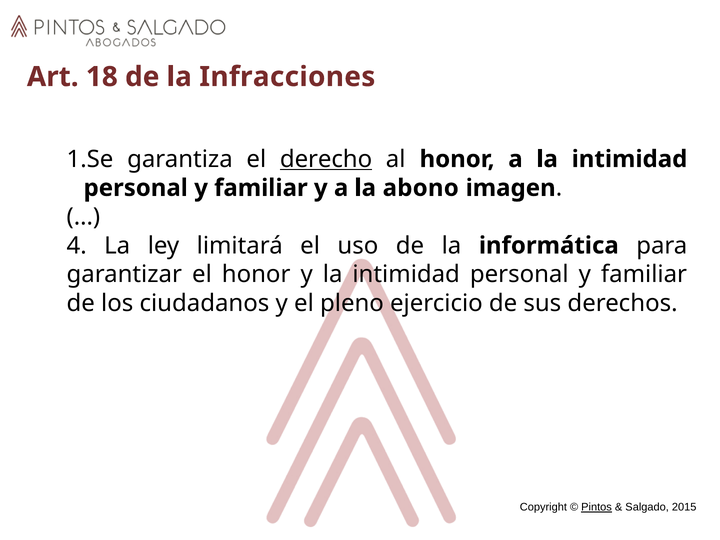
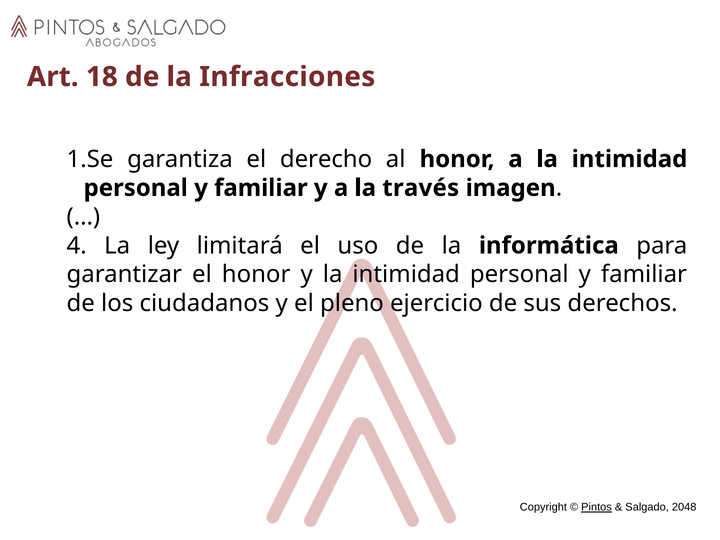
derecho underline: present -> none
abono: abono -> través
2015: 2015 -> 2048
